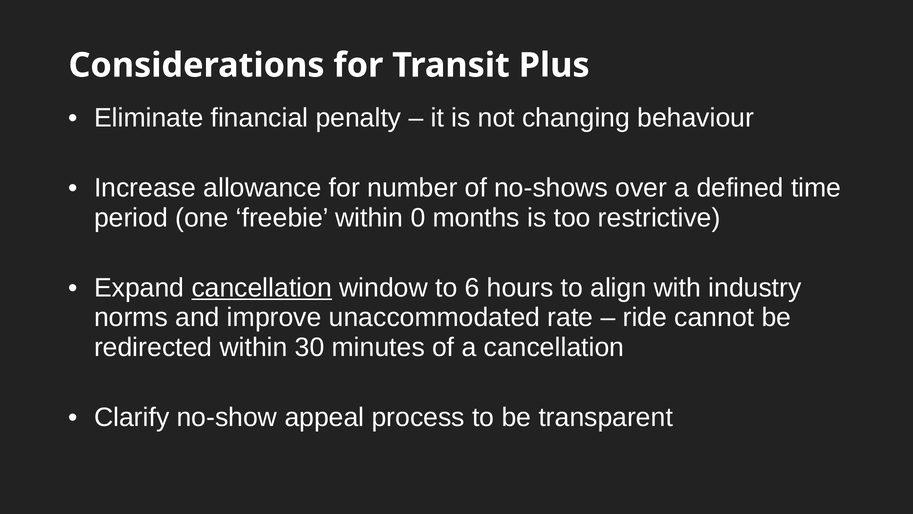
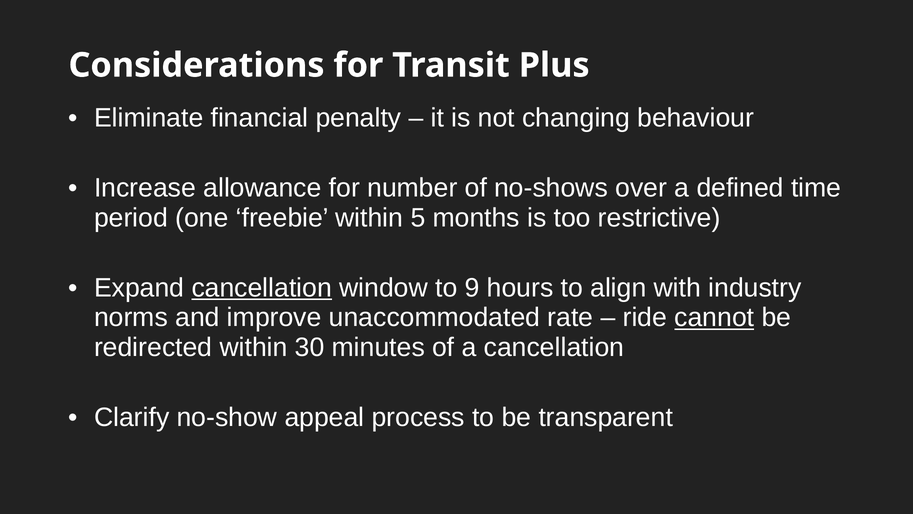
0: 0 -> 5
6: 6 -> 9
cannot underline: none -> present
